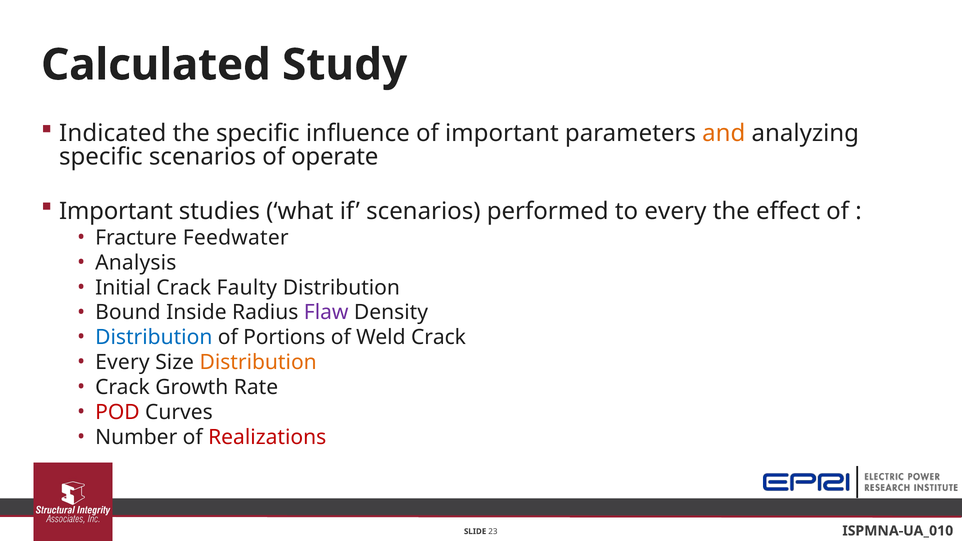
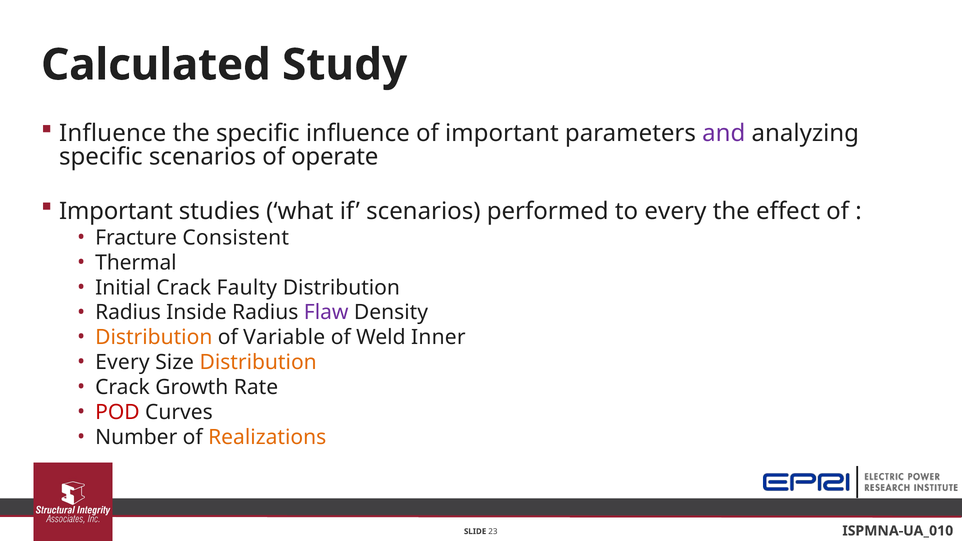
Indicated at (113, 134): Indicated -> Influence
and colour: orange -> purple
Feedwater: Feedwater -> Consistent
Analysis: Analysis -> Thermal
Bound at (128, 313): Bound -> Radius
Distribution at (154, 338) colour: blue -> orange
Portions: Portions -> Variable
Weld Crack: Crack -> Inner
Realizations colour: red -> orange
